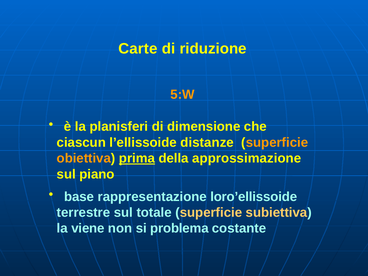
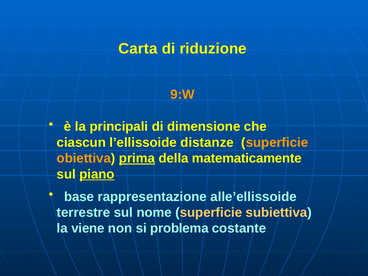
Carte: Carte -> Carta
5:W: 5:W -> 9:W
planisferi: planisferi -> principali
approssimazione: approssimazione -> matematicamente
piano underline: none -> present
loro’ellissoide: loro’ellissoide -> alle’ellissoide
totale: totale -> nome
